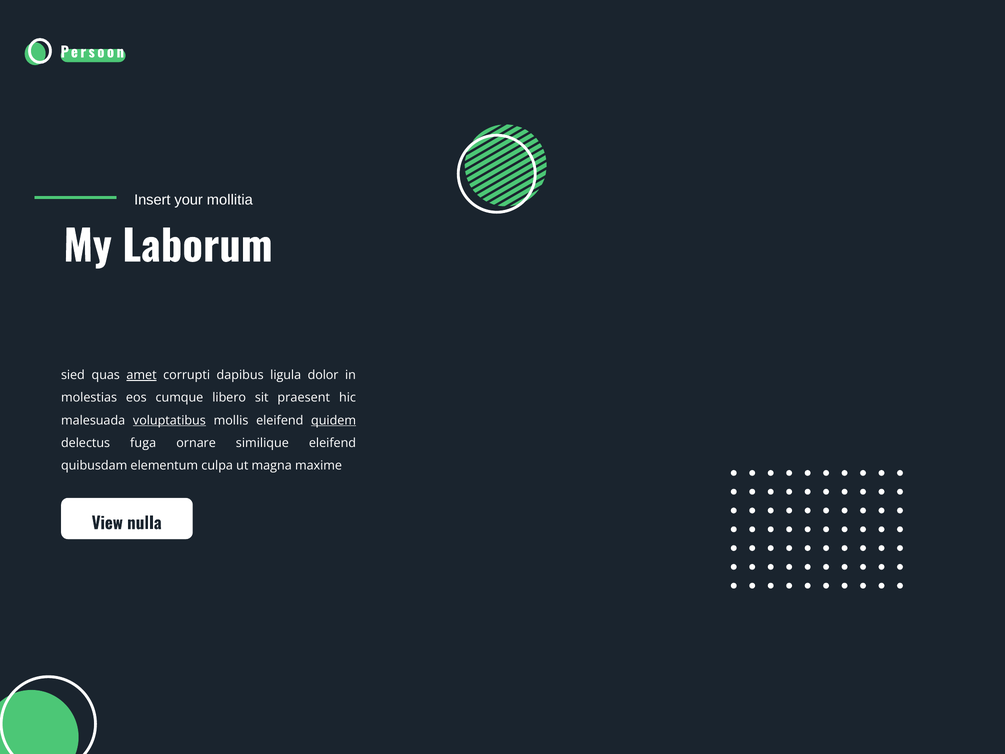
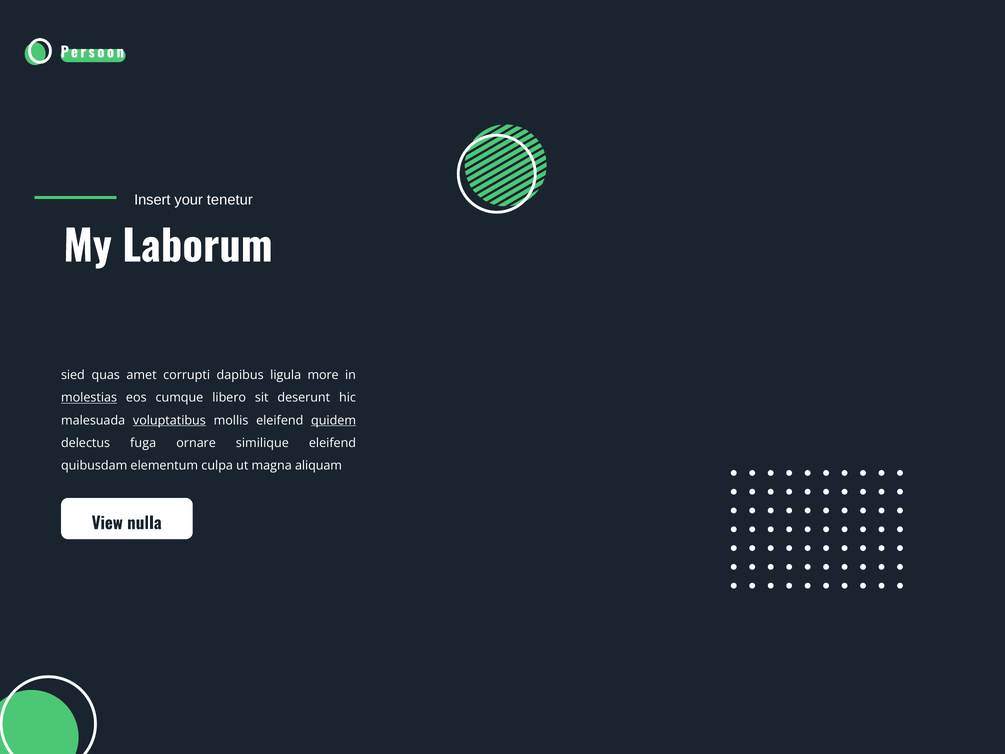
mollitia: mollitia -> tenetur
amet underline: present -> none
dolor: dolor -> more
molestias underline: none -> present
praesent: praesent -> deserunt
maxime: maxime -> aliquam
